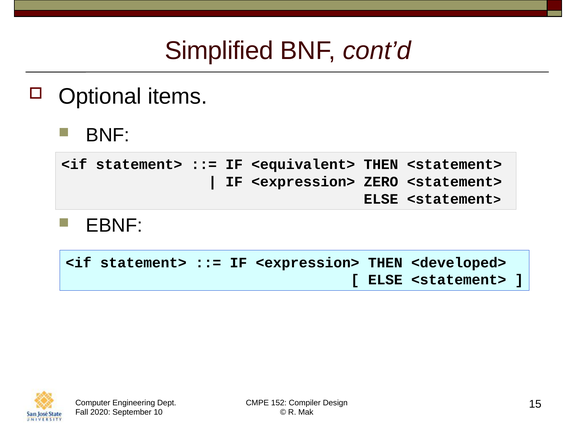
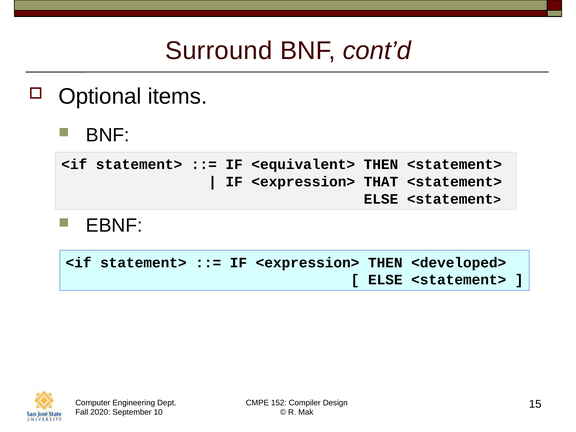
Simplified: Simplified -> Surround
ZERO: ZERO -> THAT
